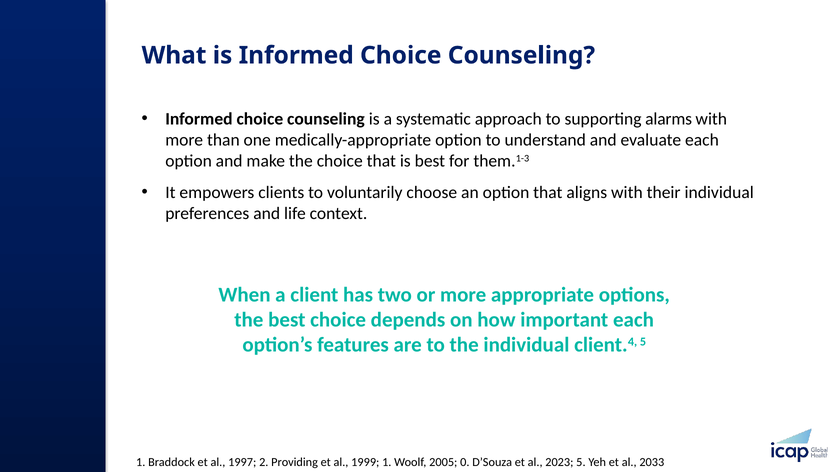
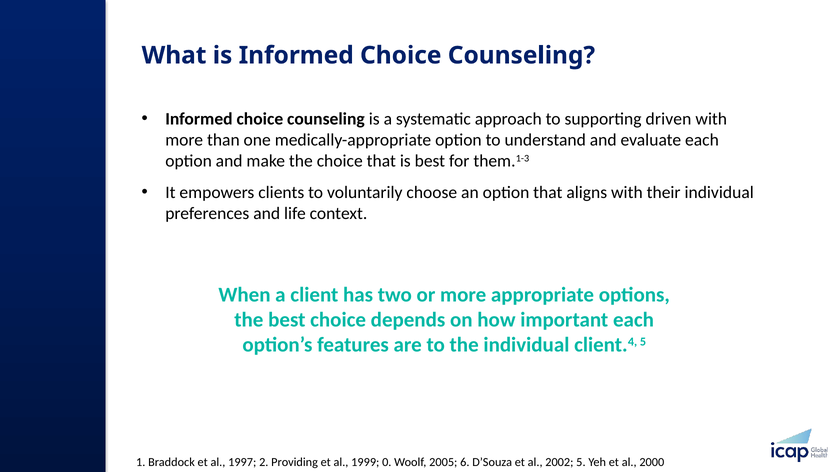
alarms: alarms -> driven
1999 1: 1 -> 0
0: 0 -> 6
2023: 2023 -> 2002
2033: 2033 -> 2000
